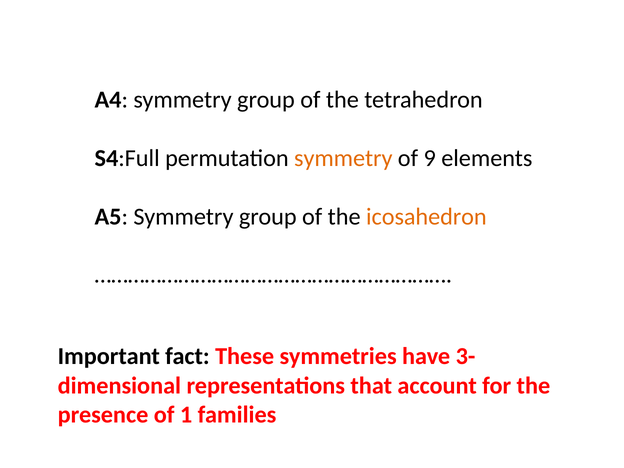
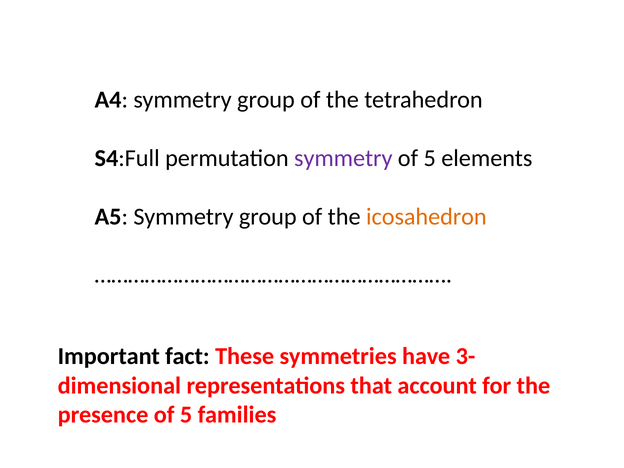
symmetry at (343, 158) colour: orange -> purple
9 at (430, 158): 9 -> 5
presence of 1: 1 -> 5
